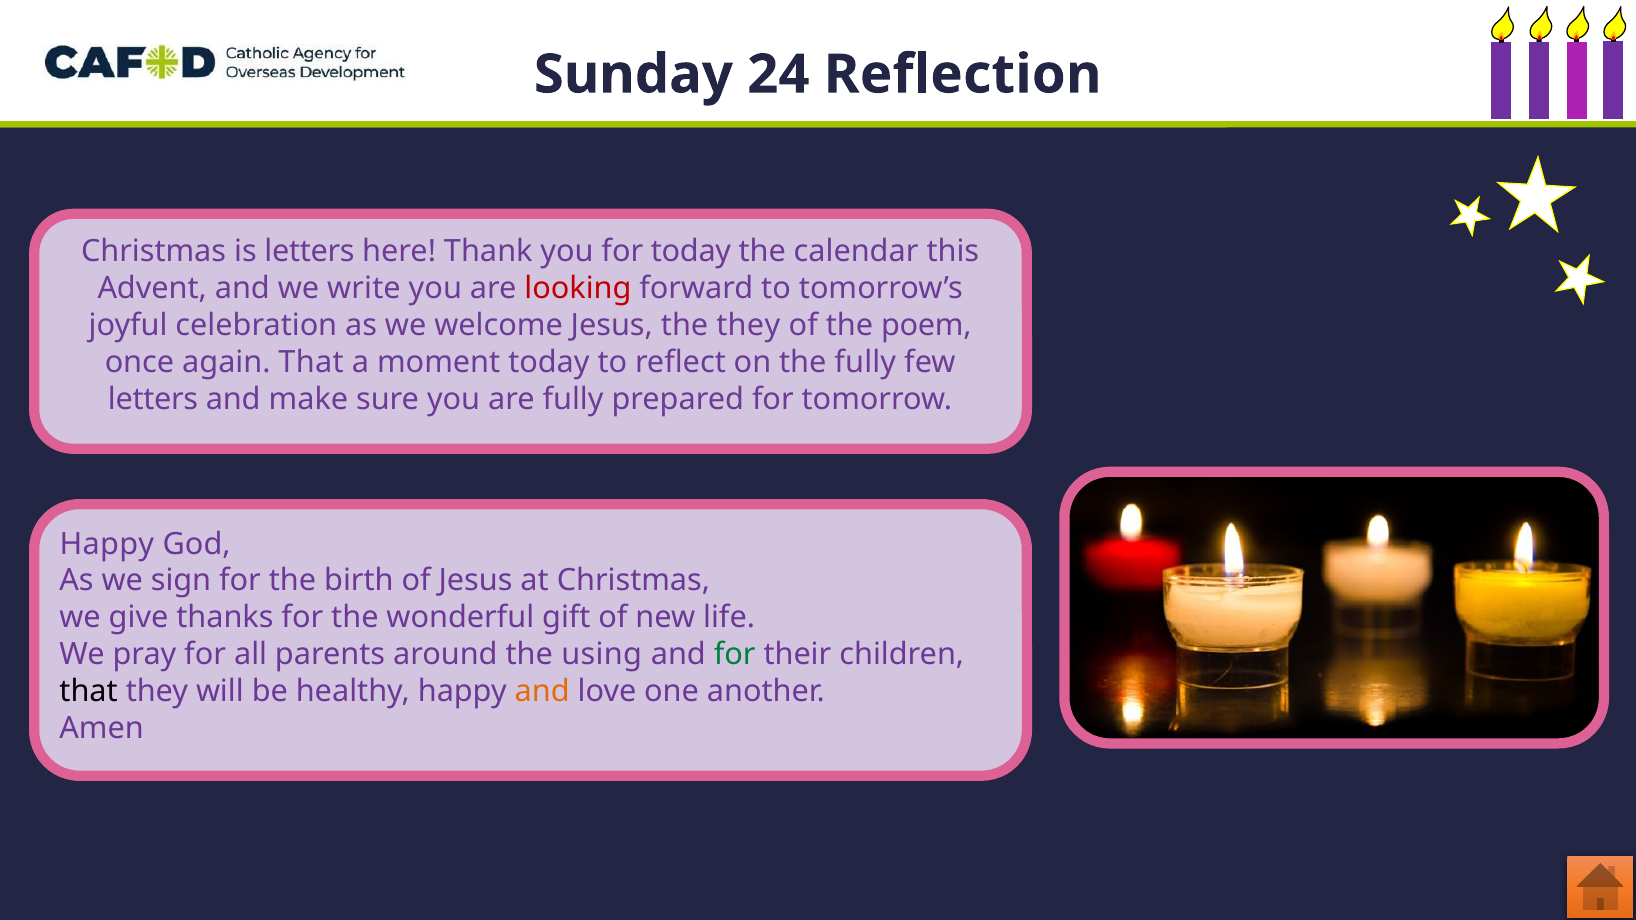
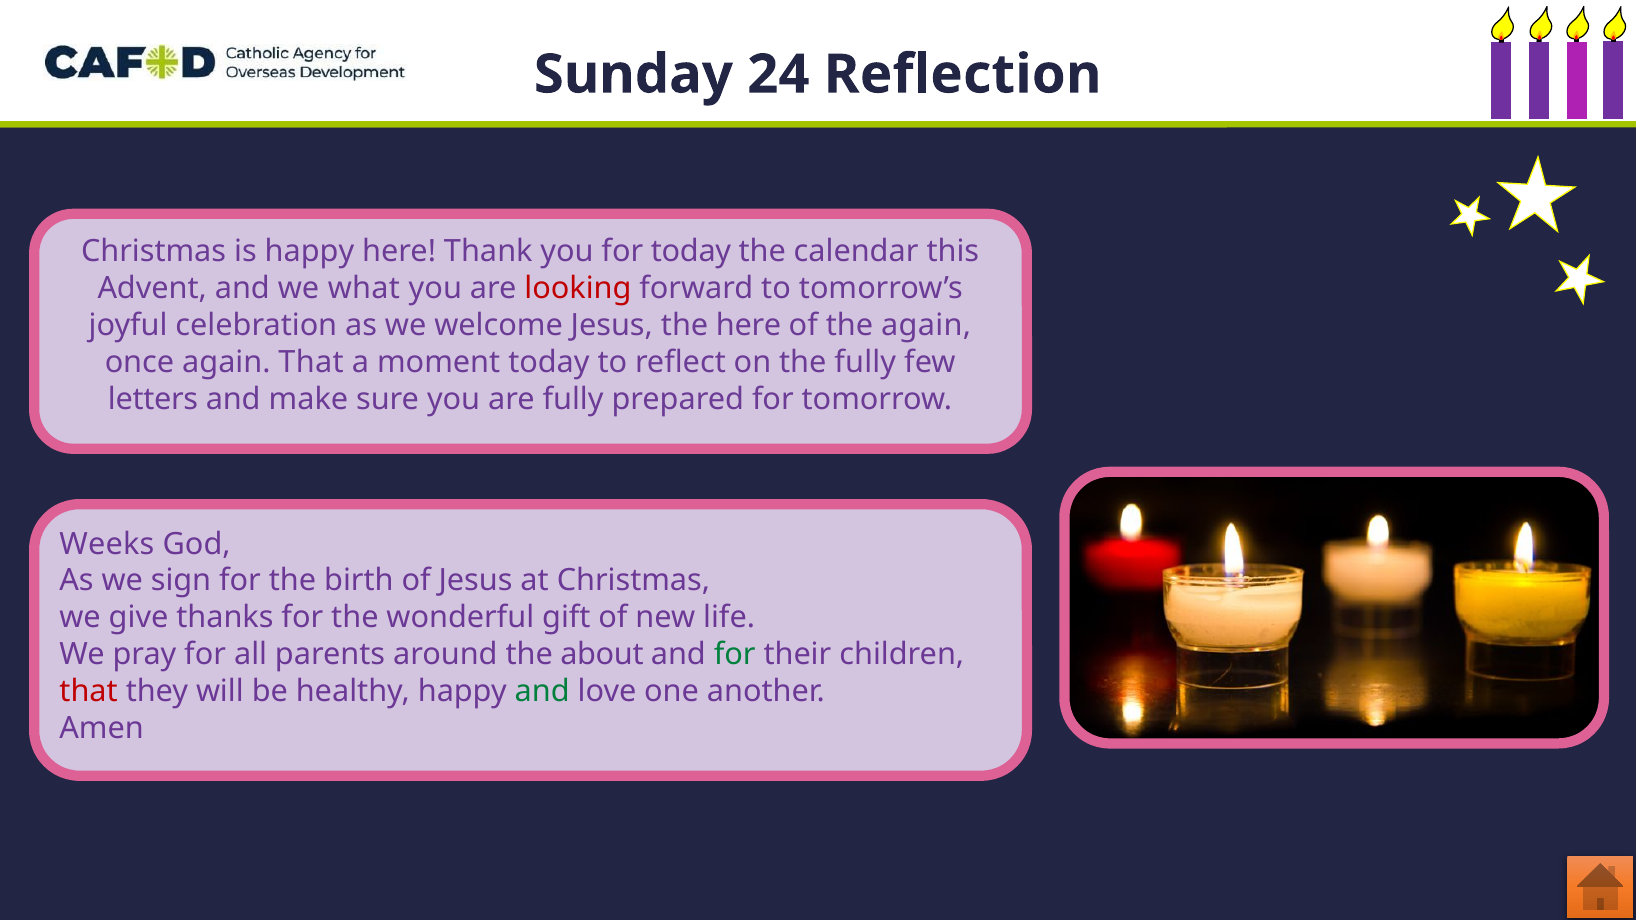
is letters: letters -> happy
write: write -> what
the they: they -> here
the poem: poem -> again
Happy at (107, 544): Happy -> Weeks
using: using -> about
that at (89, 691) colour: black -> red
and at (542, 691) colour: orange -> green
